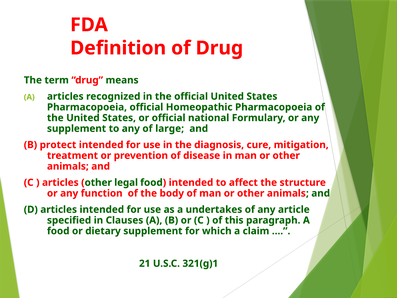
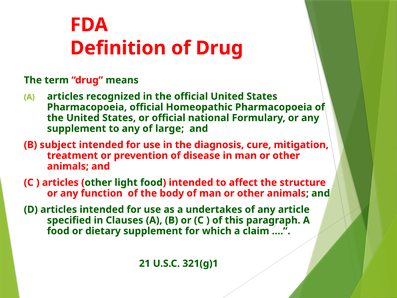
protect: protect -> subject
legal: legal -> light
